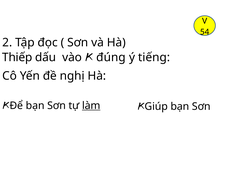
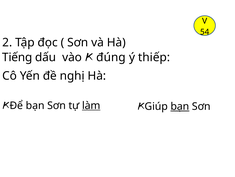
Thiếp: Thiếp -> Tiếng
tiếng: tiếng -> thiếp
bạn at (180, 106) underline: none -> present
